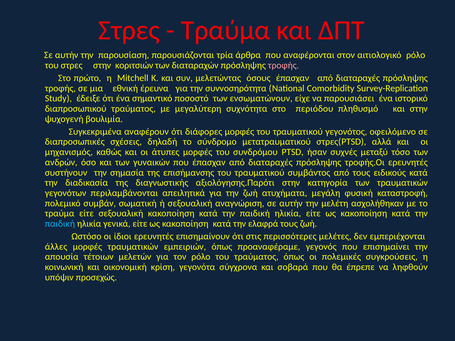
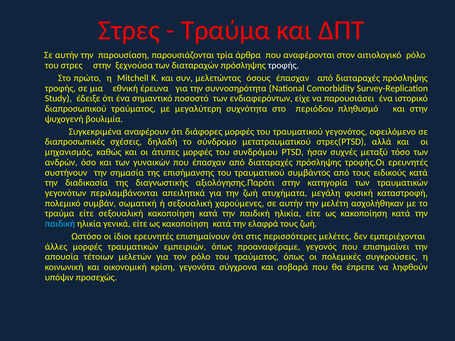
κοριτσιών: κοριτσιών -> ξεχνούσα
τροφής at (283, 65) colour: pink -> white
ενσωματώνουν: ενσωματώνουν -> ενδιαφερόντων
αναγνώριση: αναγνώριση -> χαρούμενες
